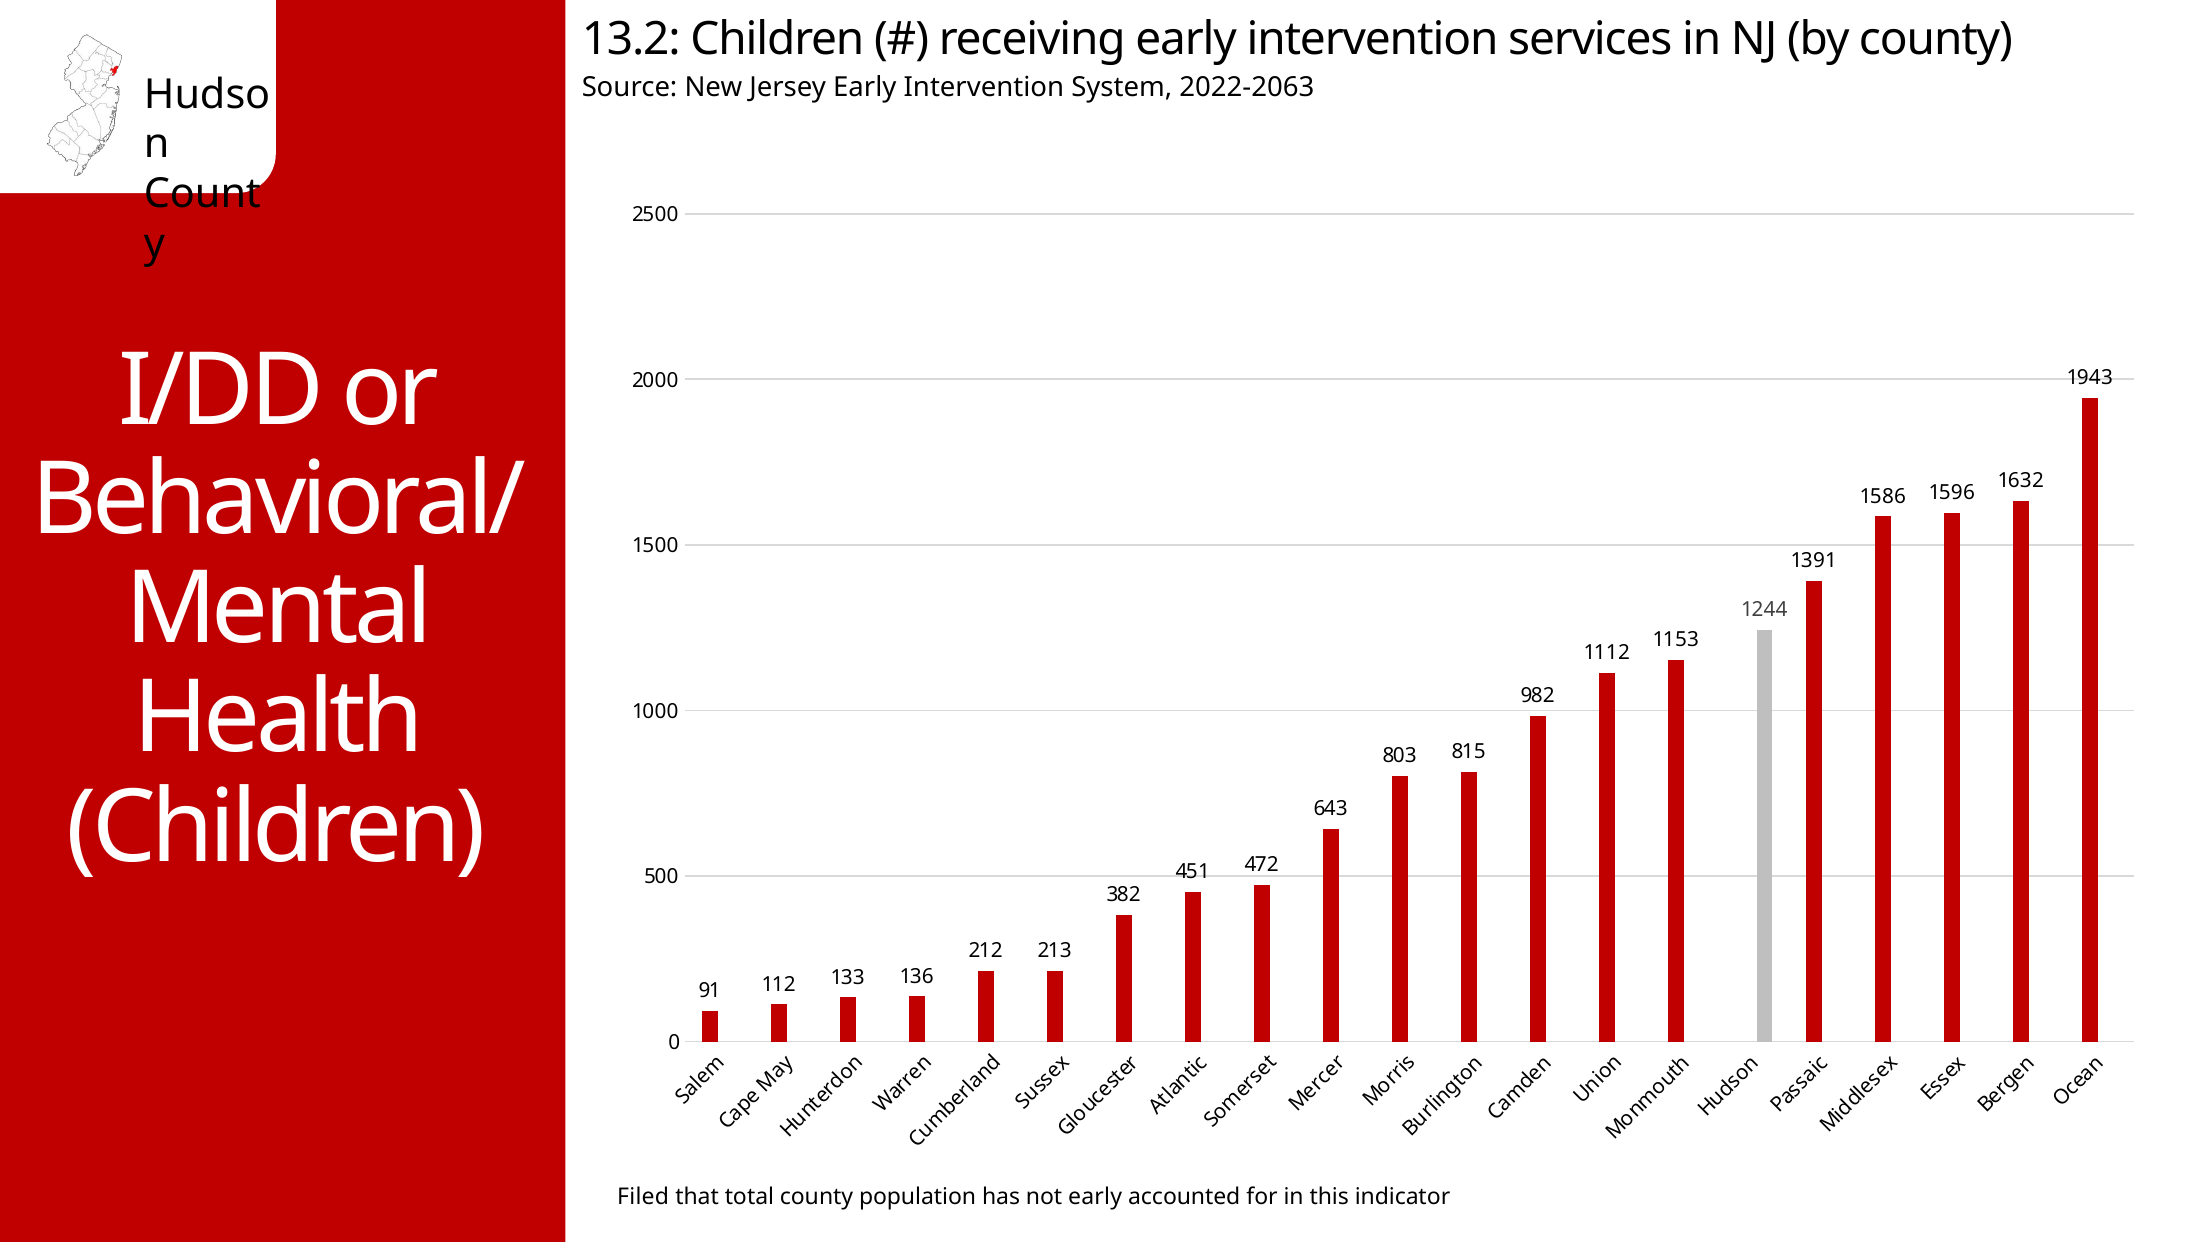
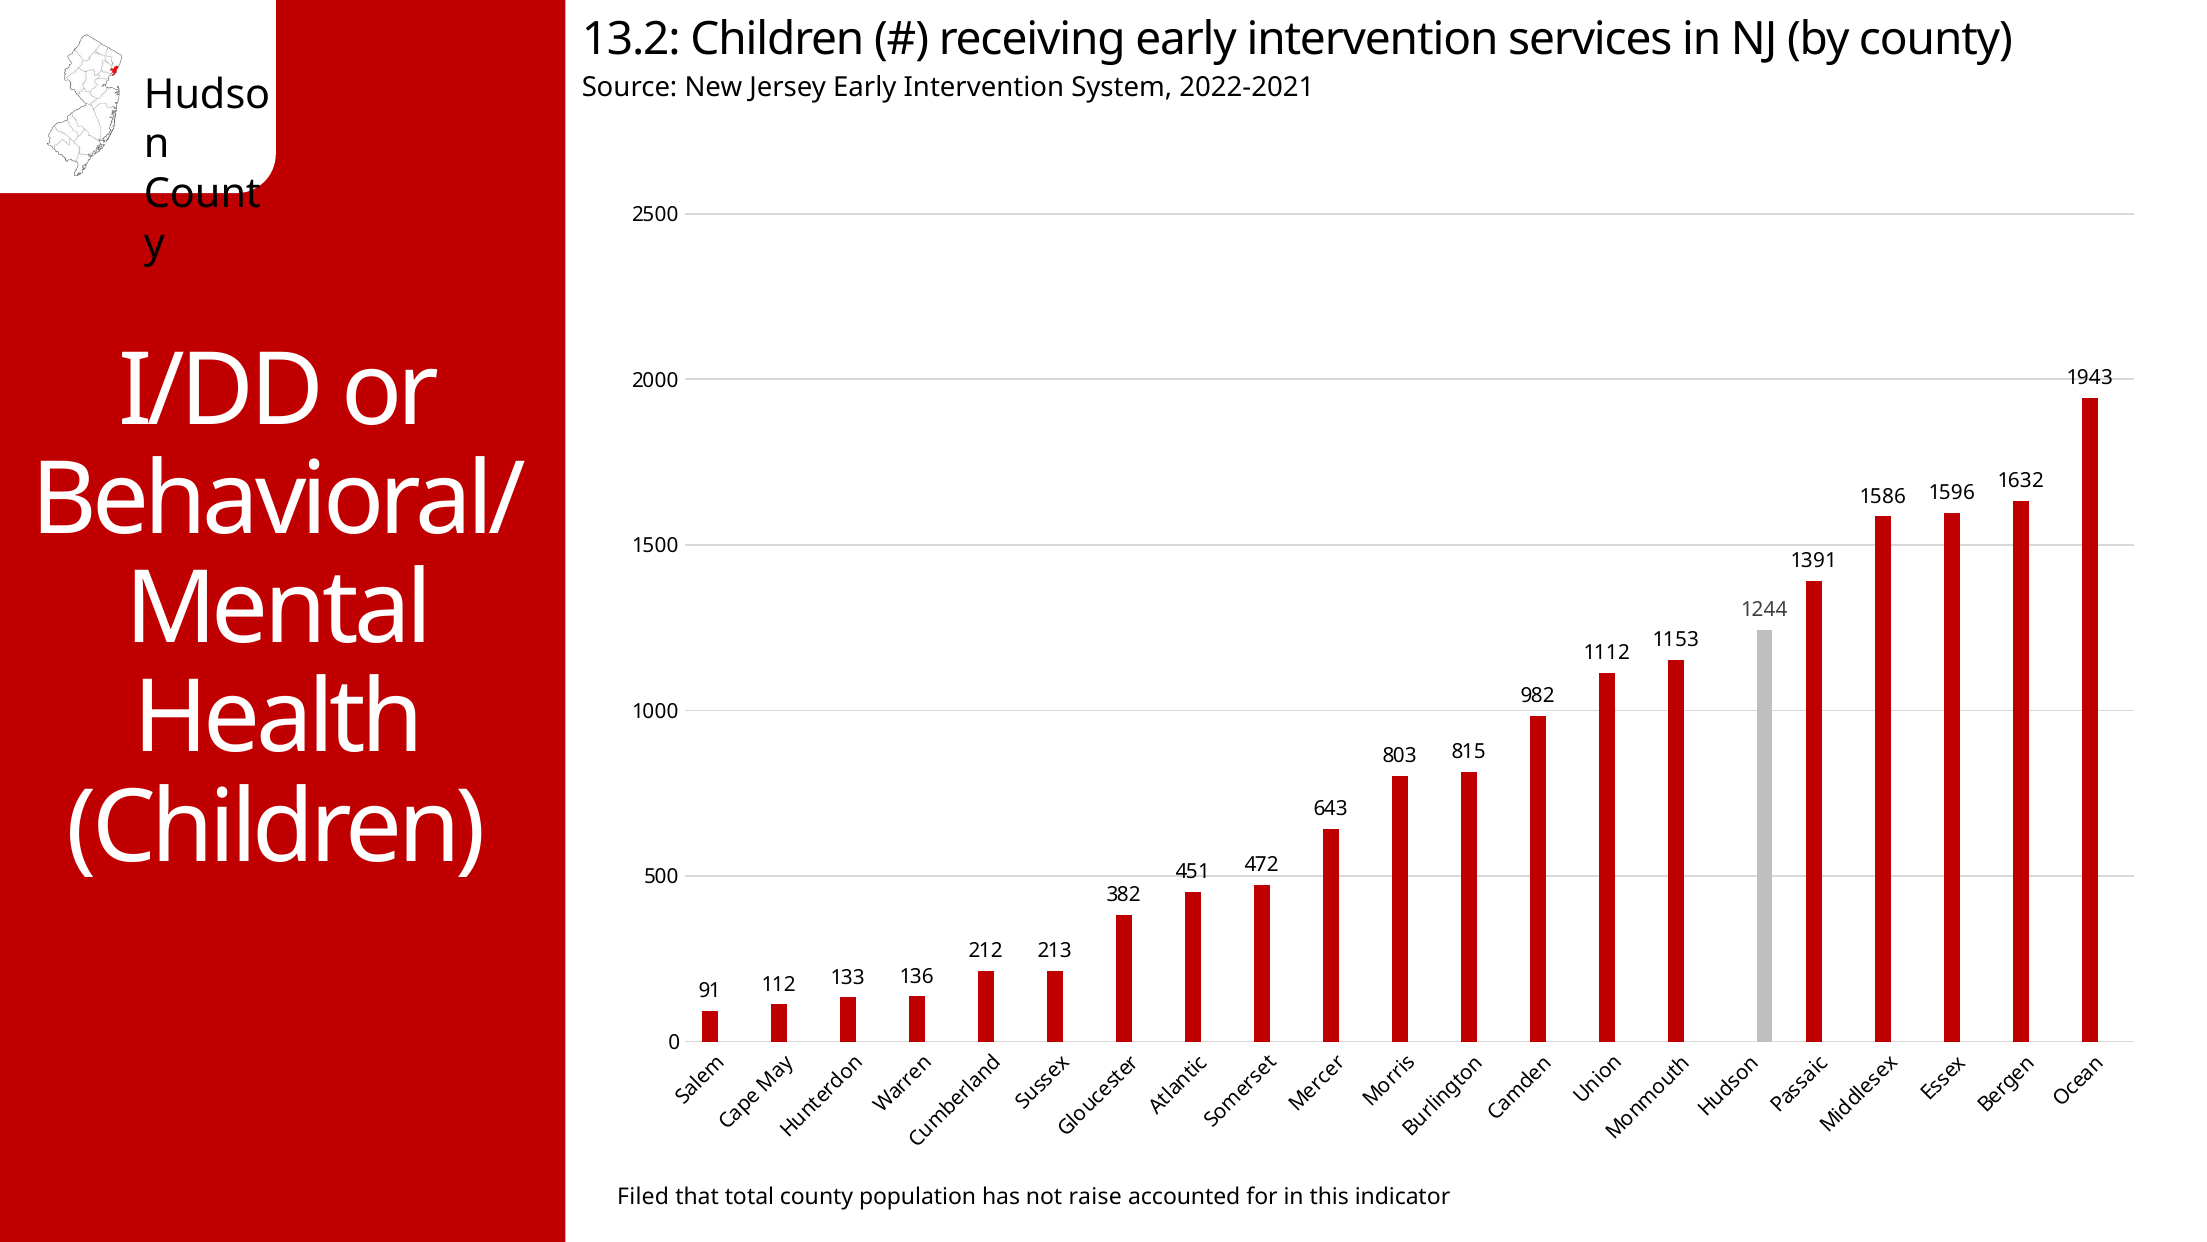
2022-2063: 2022-2063 -> 2022-2021
not early: early -> raise
